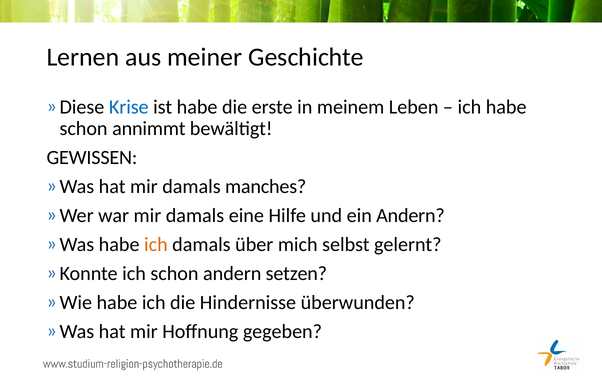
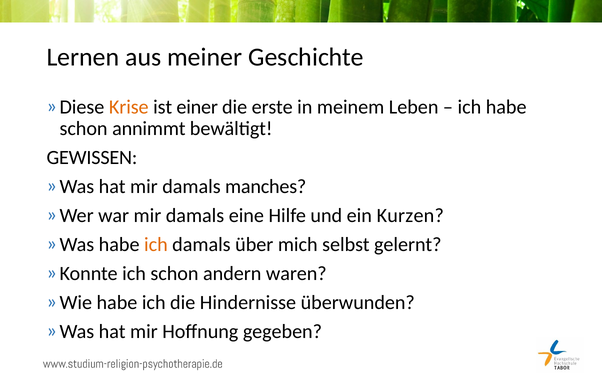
Krise colour: blue -> orange
ist habe: habe -> einer
ein Andern: Andern -> Kurzen
setzen: setzen -> waren
